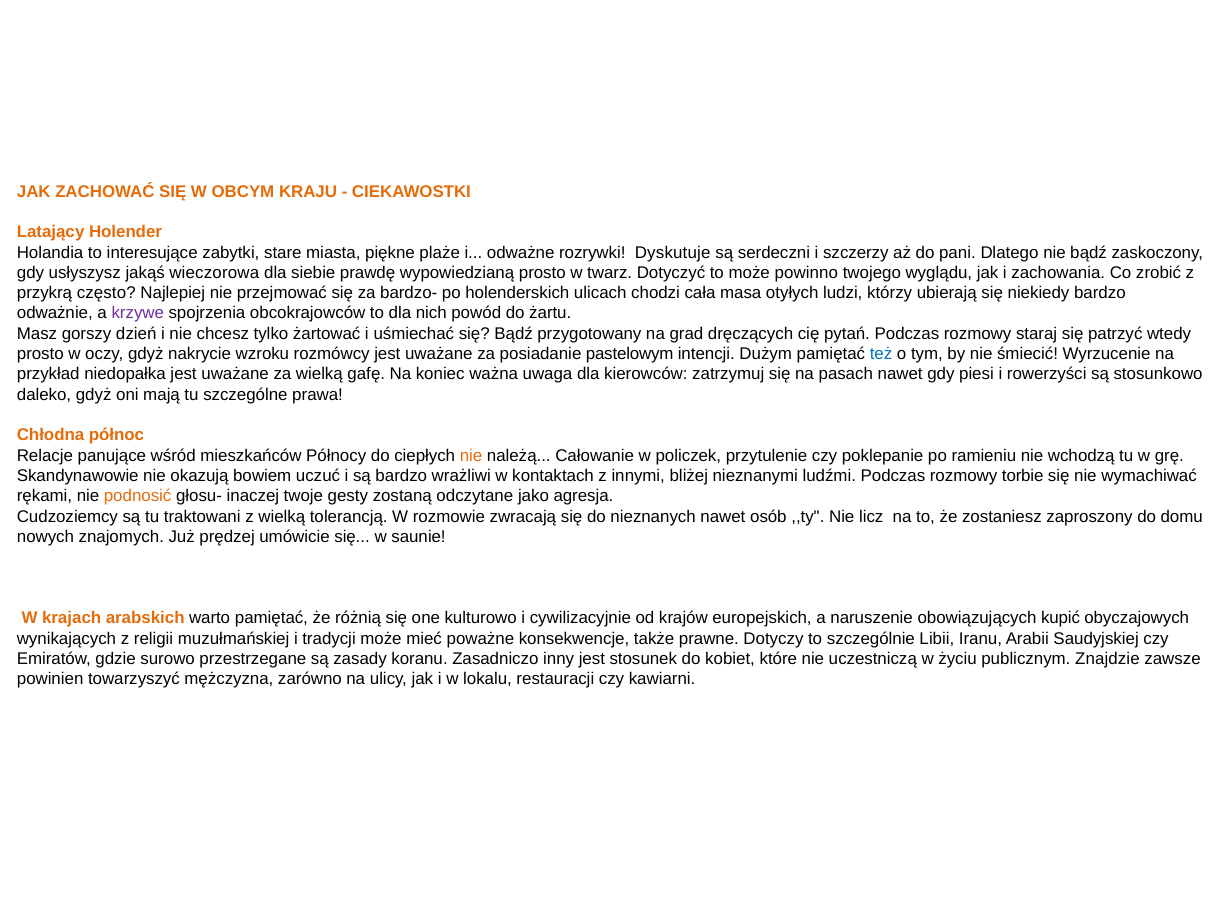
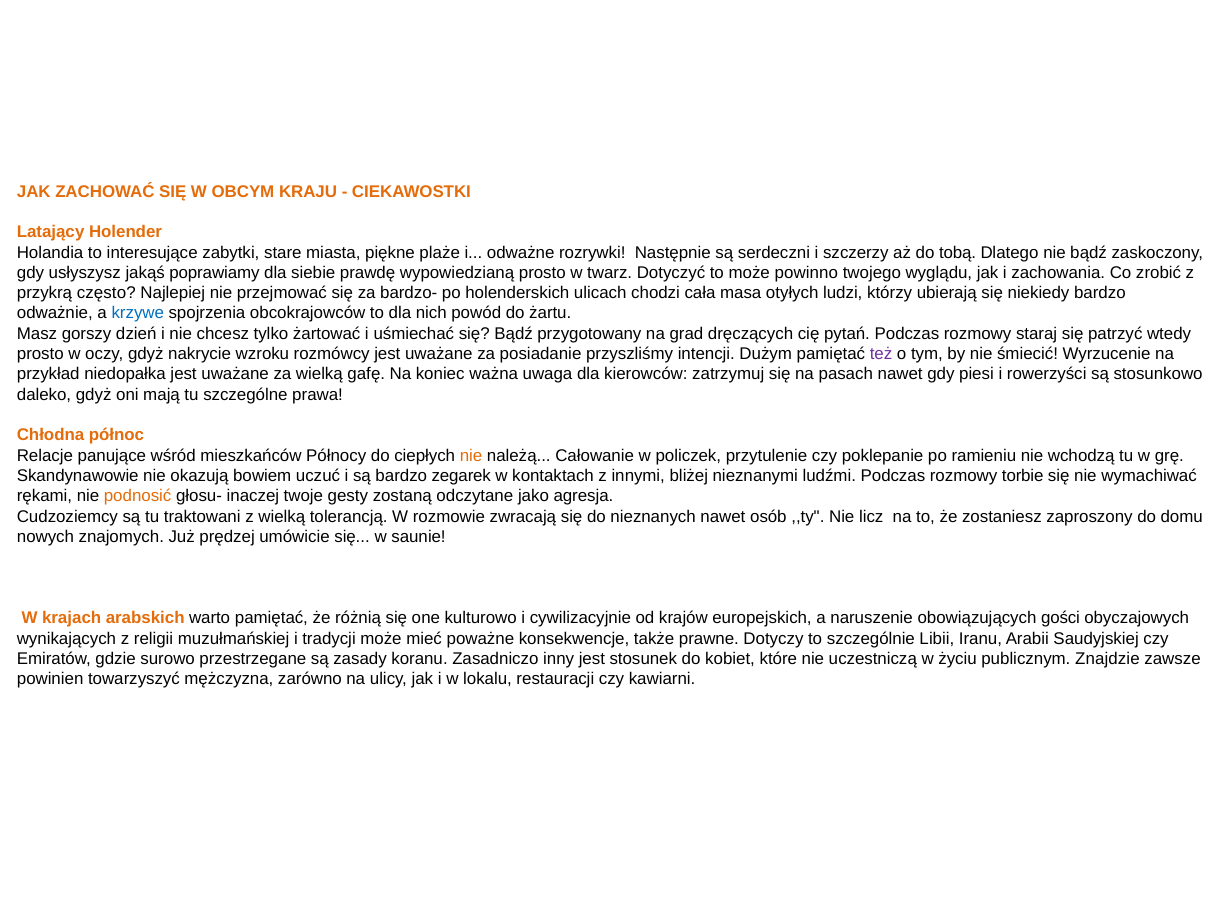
Dyskutuje: Dyskutuje -> Następnie
pani: pani -> tobą
wieczorowa: wieczorowa -> poprawiamy
krzywe colour: purple -> blue
pastelowym: pastelowym -> przyszliśmy
też colour: blue -> purple
wrażliwi: wrażliwi -> zegarek
kupić: kupić -> gości
